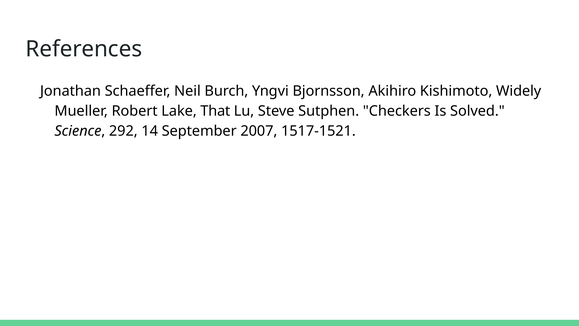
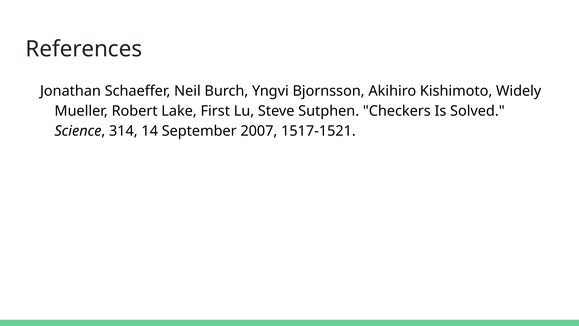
That: That -> First
292: 292 -> 314
